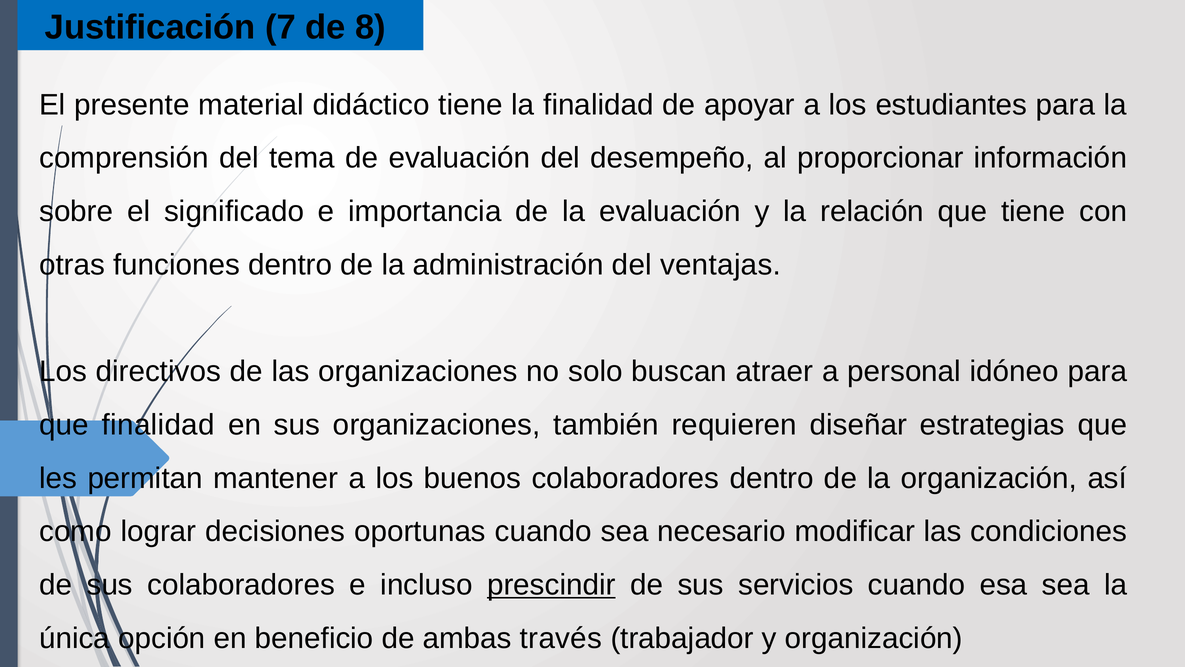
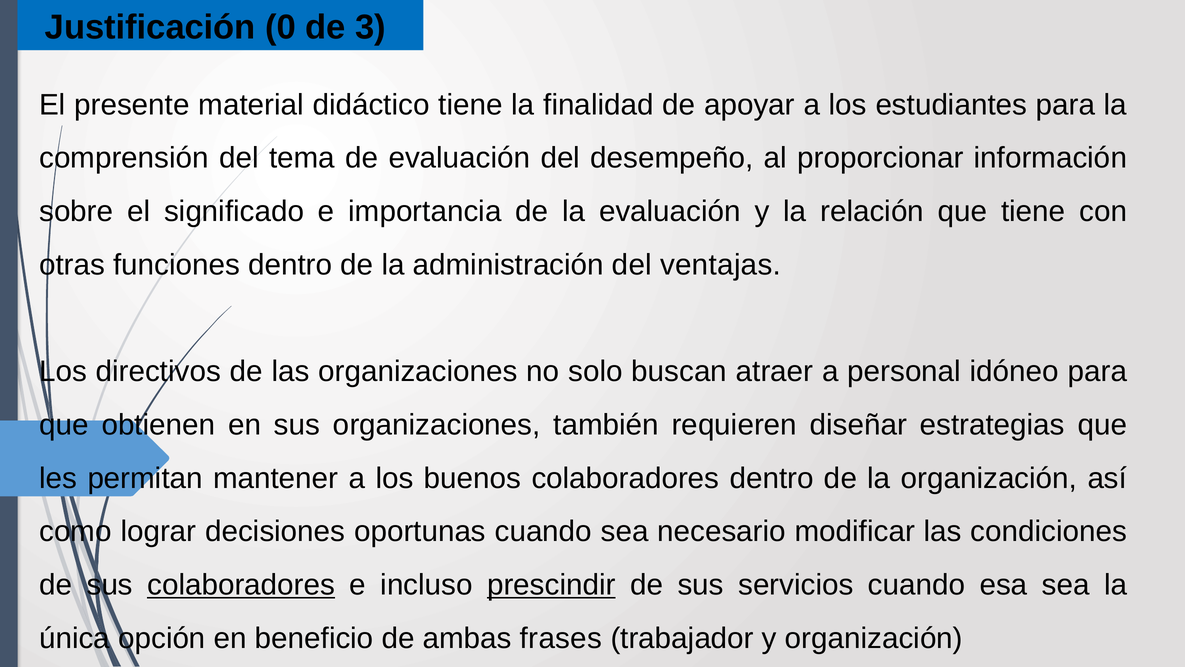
7: 7 -> 0
8: 8 -> 3
que finalidad: finalidad -> obtienen
colaboradores at (241, 585) underline: none -> present
través: través -> frases
